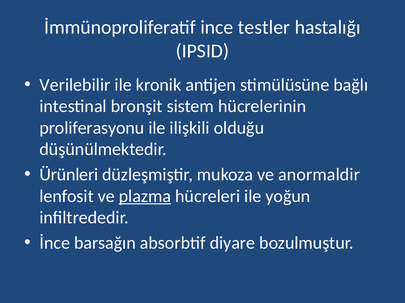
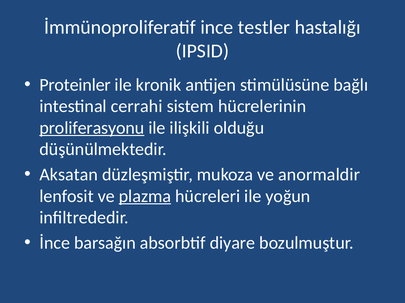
Verilebilir: Verilebilir -> Proteinler
bronşit: bronşit -> cerrahi
proliferasyonu underline: none -> present
Ürünleri: Ürünleri -> Aksatan
